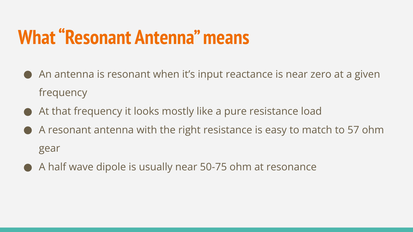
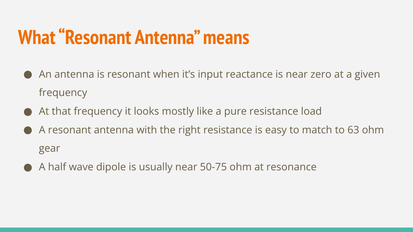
57: 57 -> 63
